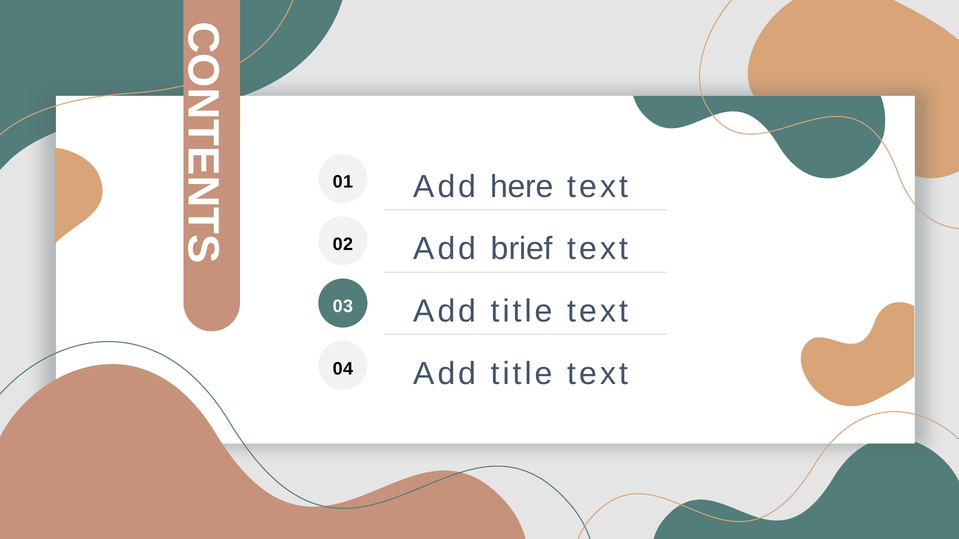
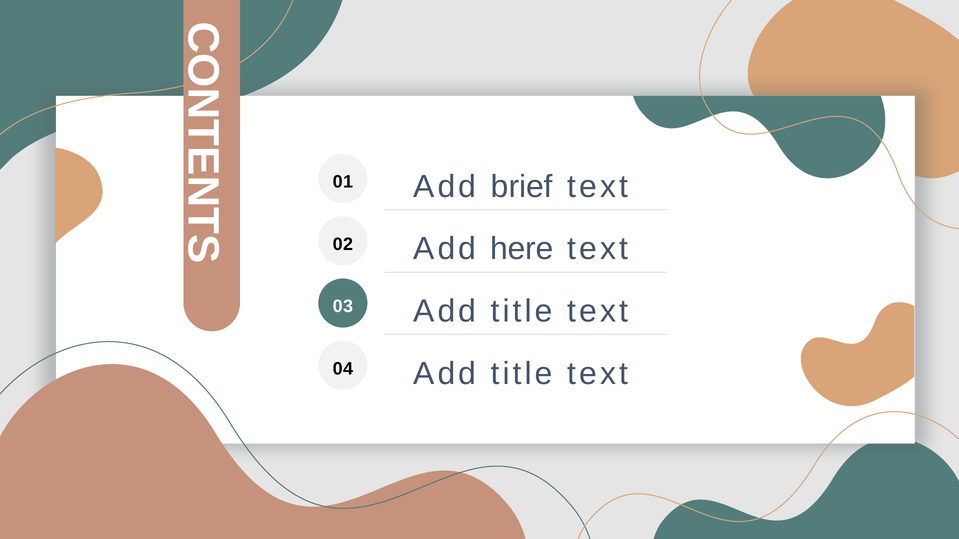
here: here -> brief
brief: brief -> here
